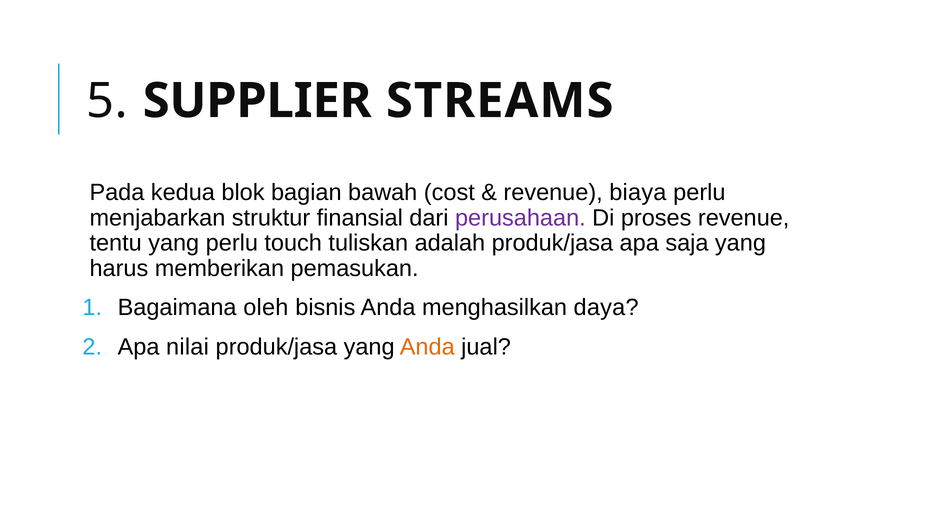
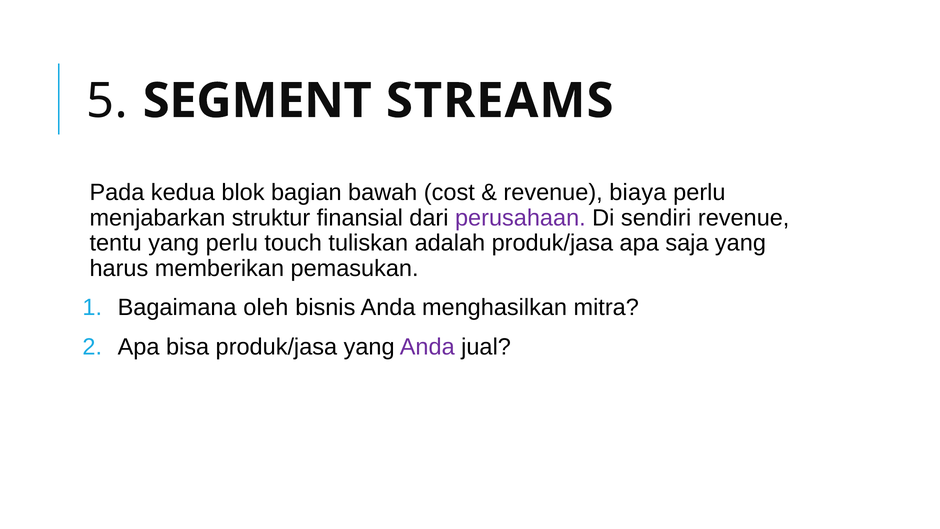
SUPPLIER: SUPPLIER -> SEGMENT
proses: proses -> sendiri
daya: daya -> mitra
nilai: nilai -> bisa
Anda at (427, 347) colour: orange -> purple
